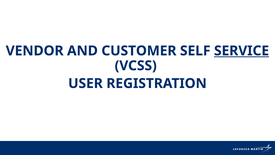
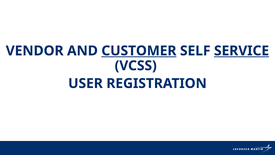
CUSTOMER underline: none -> present
